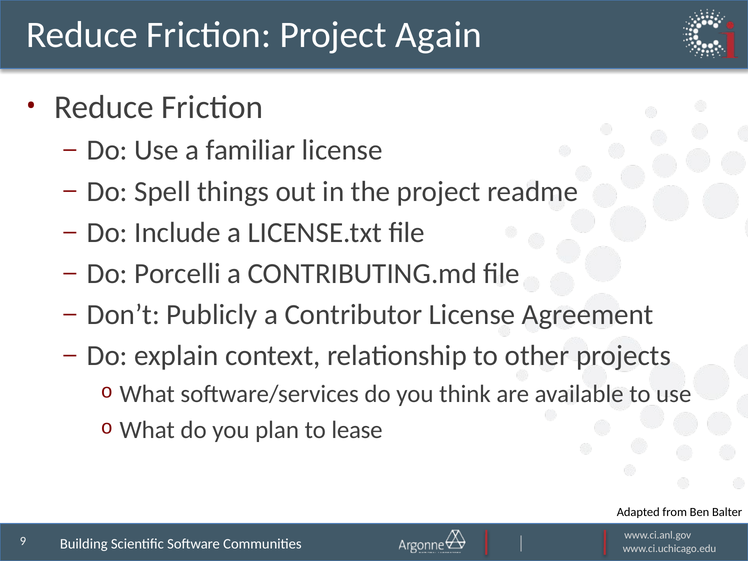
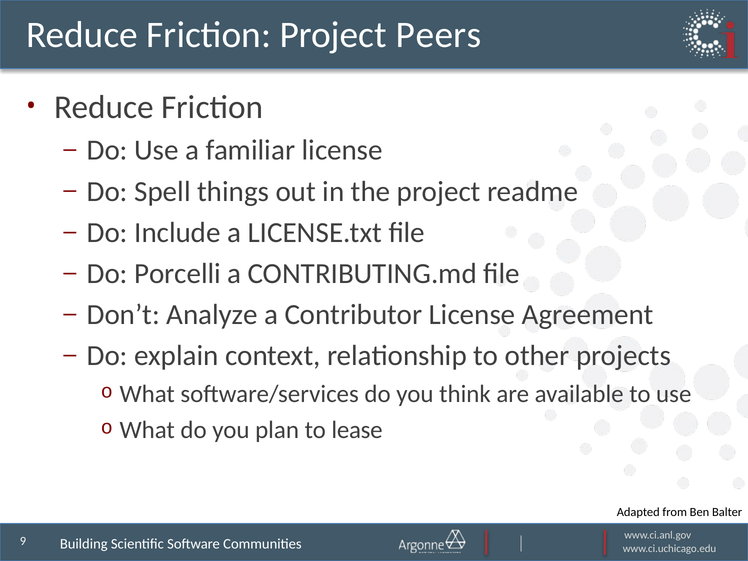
Again: Again -> Peers
Publicly: Publicly -> Analyze
